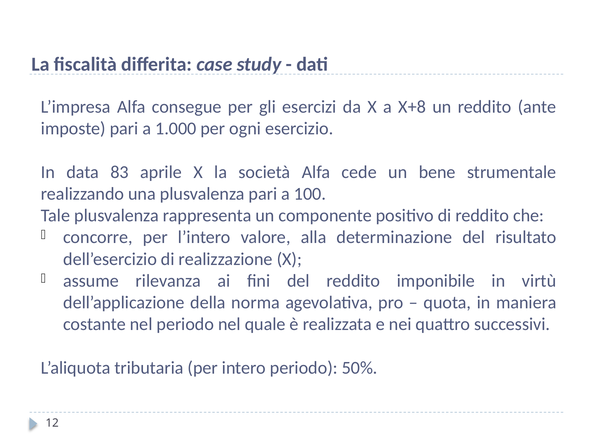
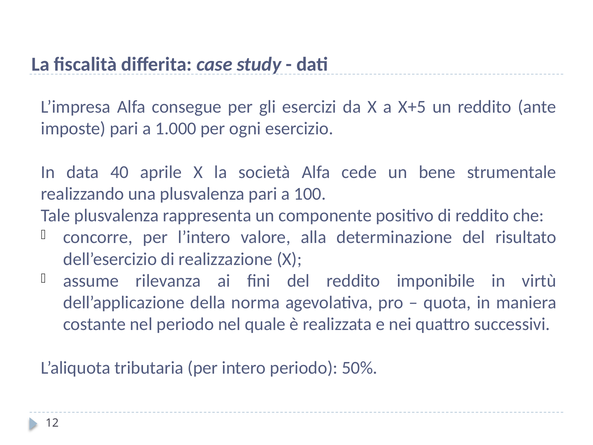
X+8: X+8 -> X+5
83: 83 -> 40
